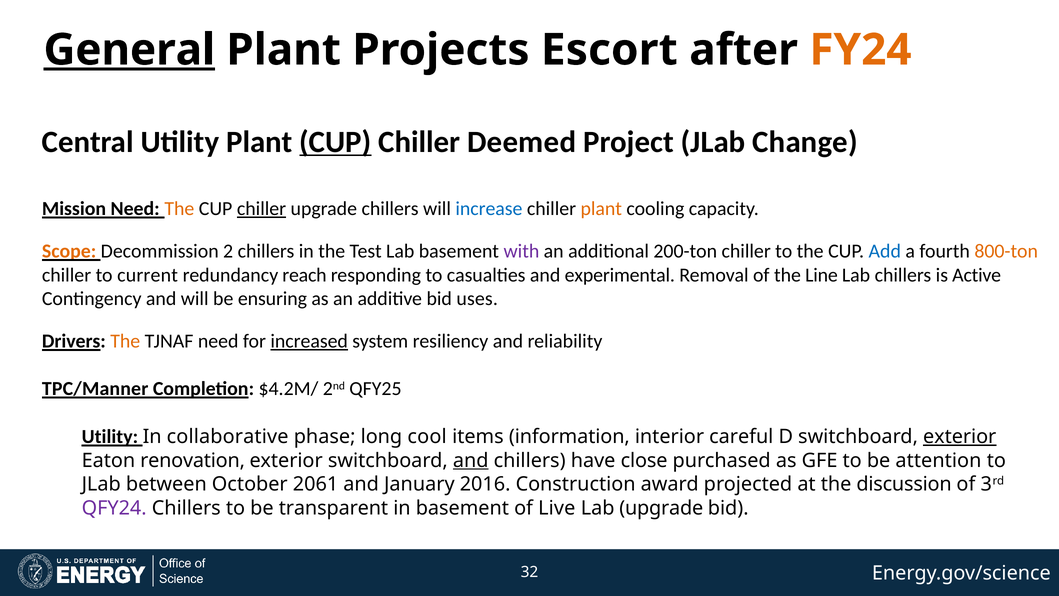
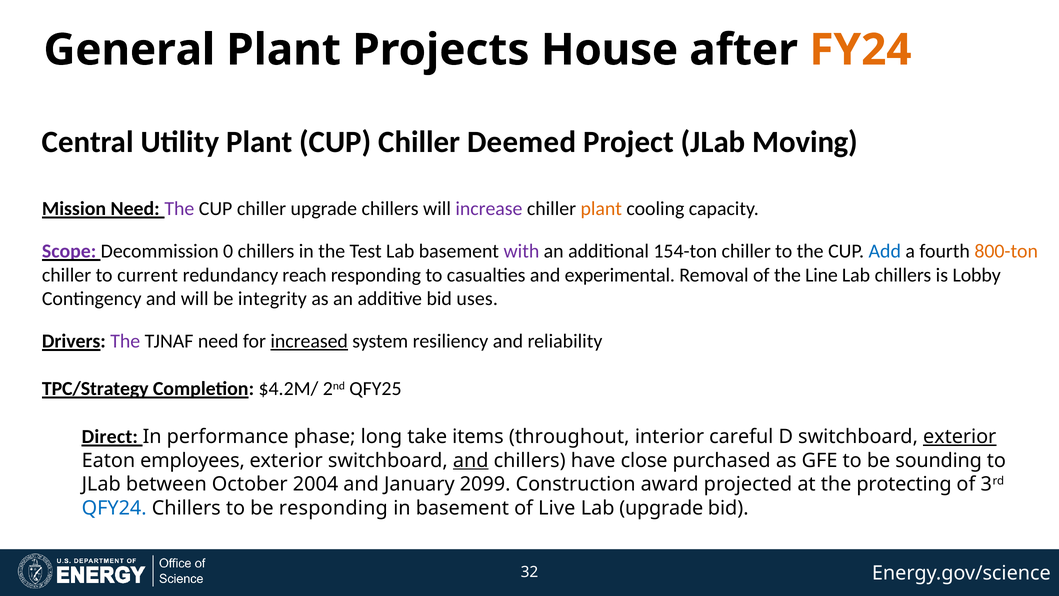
General underline: present -> none
Escort: Escort -> House
CUP at (335, 142) underline: present -> none
Change: Change -> Moving
The at (179, 209) colour: orange -> purple
chiller at (262, 209) underline: present -> none
increase colour: blue -> purple
Scope colour: orange -> purple
2: 2 -> 0
200-ton: 200-ton -> 154-ton
Active: Active -> Lobby
ensuring: ensuring -> integrity
The at (125, 341) colour: orange -> purple
TPC/Manner: TPC/Manner -> TPC/Strategy
Utility at (110, 436): Utility -> Direct
collaborative: collaborative -> performance
cool: cool -> take
information: information -> throughout
renovation: renovation -> employees
attention: attention -> sounding
2061: 2061 -> 2004
2016: 2016 -> 2099
discussion: discussion -> protecting
QFY24 colour: purple -> blue
be transparent: transparent -> responding
